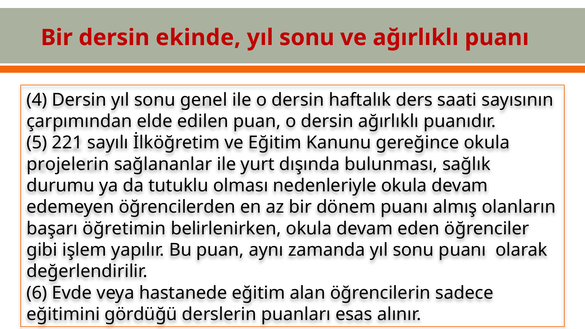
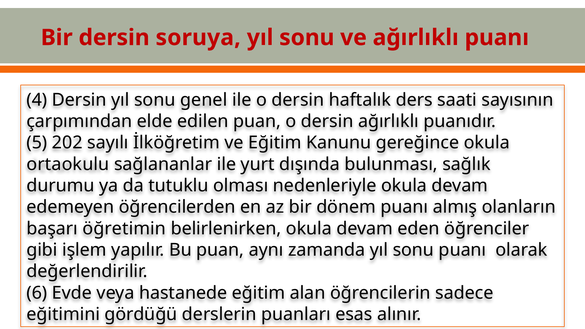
ekinde: ekinde -> soruya
221: 221 -> 202
projelerin: projelerin -> ortaokulu
